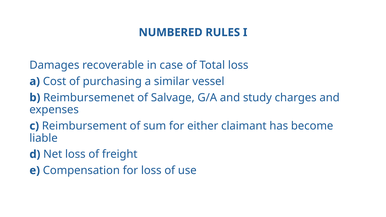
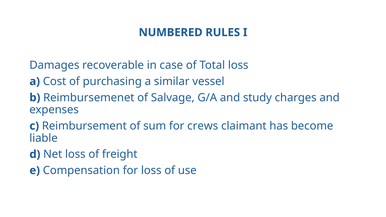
either: either -> crews
